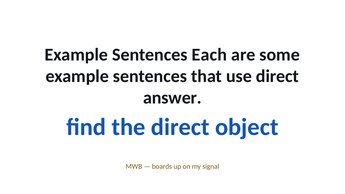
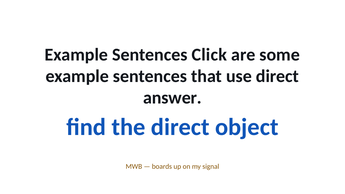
Each: Each -> Click
